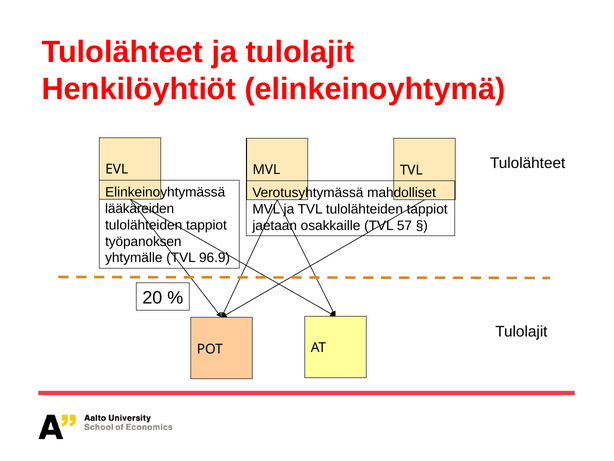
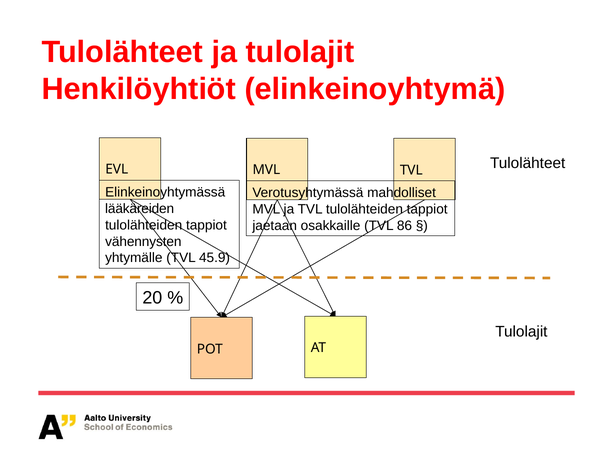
57: 57 -> 86
työpanoksen: työpanoksen -> vähennysten
96.9: 96.9 -> 45.9
